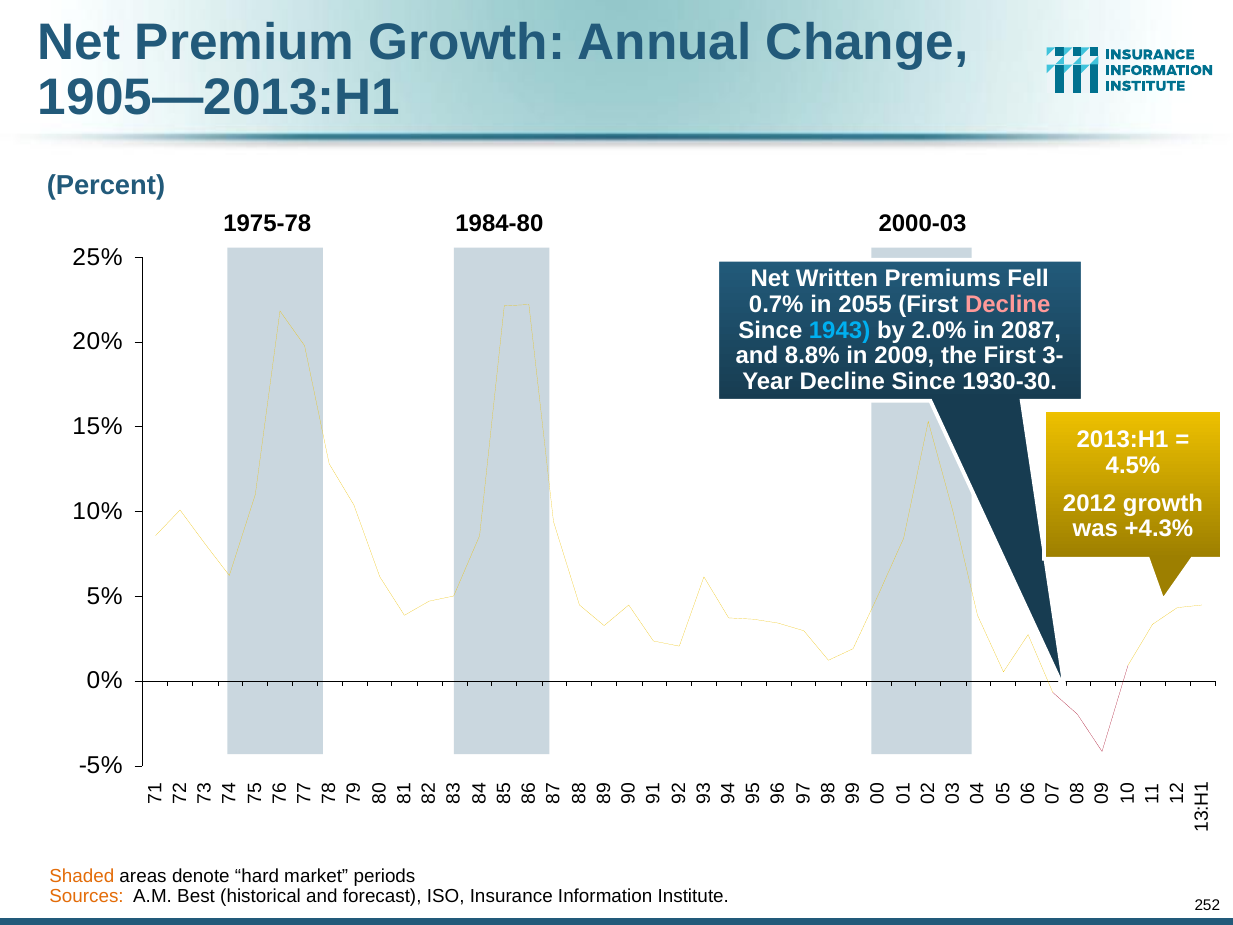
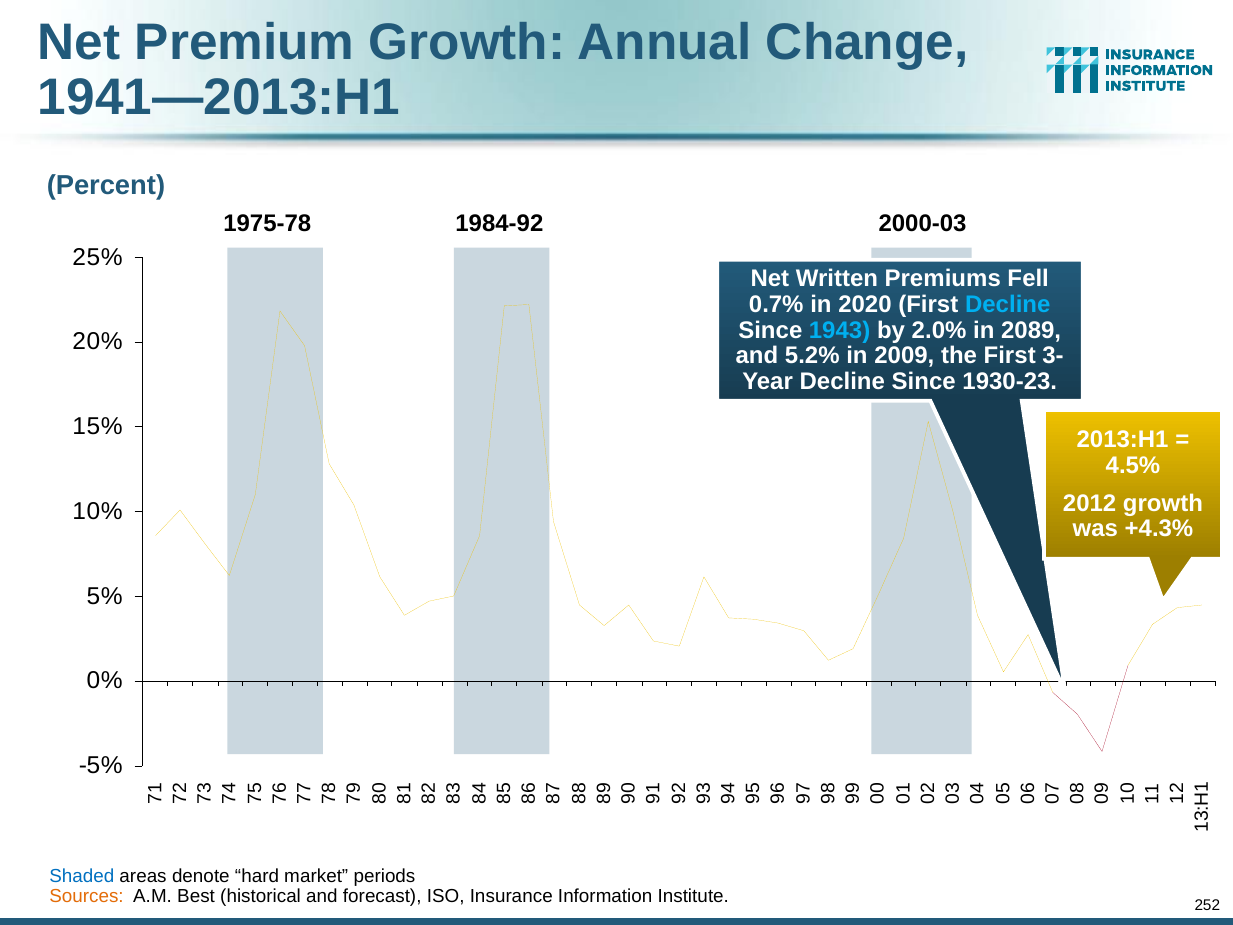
1905—2013:H1: 1905—2013:H1 -> 1941—2013:H1
1984-80: 1984-80 -> 1984-92
2055: 2055 -> 2020
Decline at (1008, 304) colour: pink -> light blue
2087: 2087 -> 2089
8.8%: 8.8% -> 5.2%
1930-30: 1930-30 -> 1930-23
Shaded colour: orange -> blue
